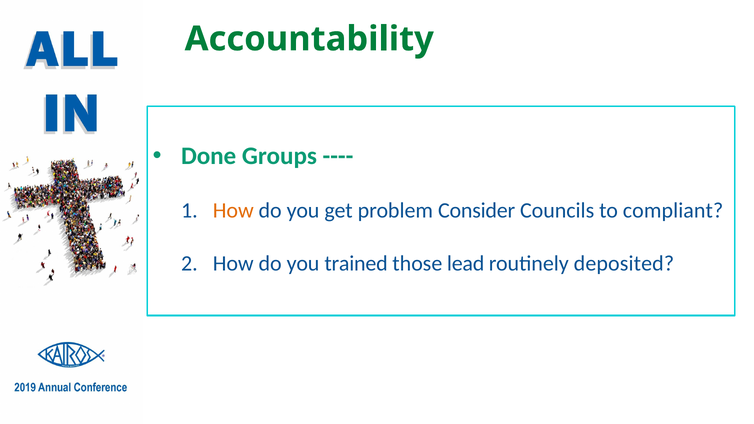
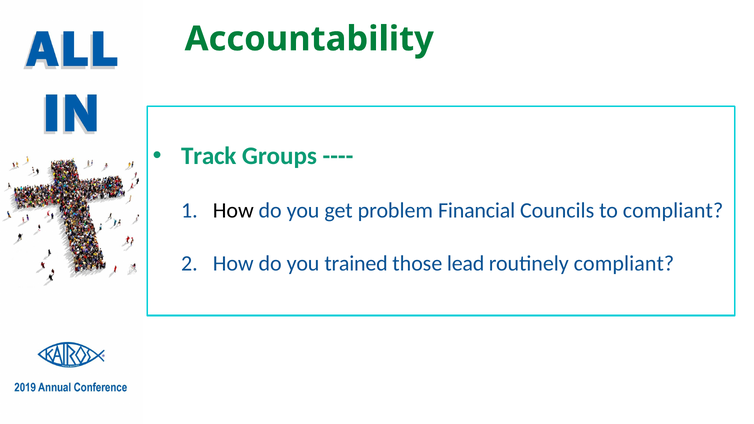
Done: Done -> Track
How at (233, 211) colour: orange -> black
Consider: Consider -> Financial
routinely deposited: deposited -> compliant
